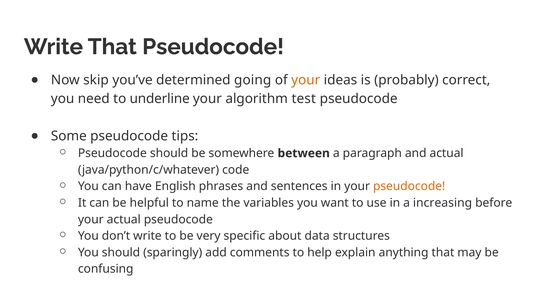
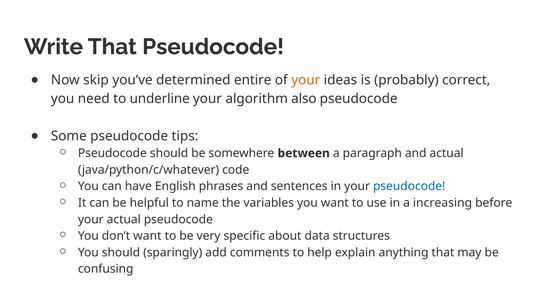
going: going -> entire
test: test -> also
pseudocode at (409, 187) colour: orange -> blue
don’t write: write -> want
